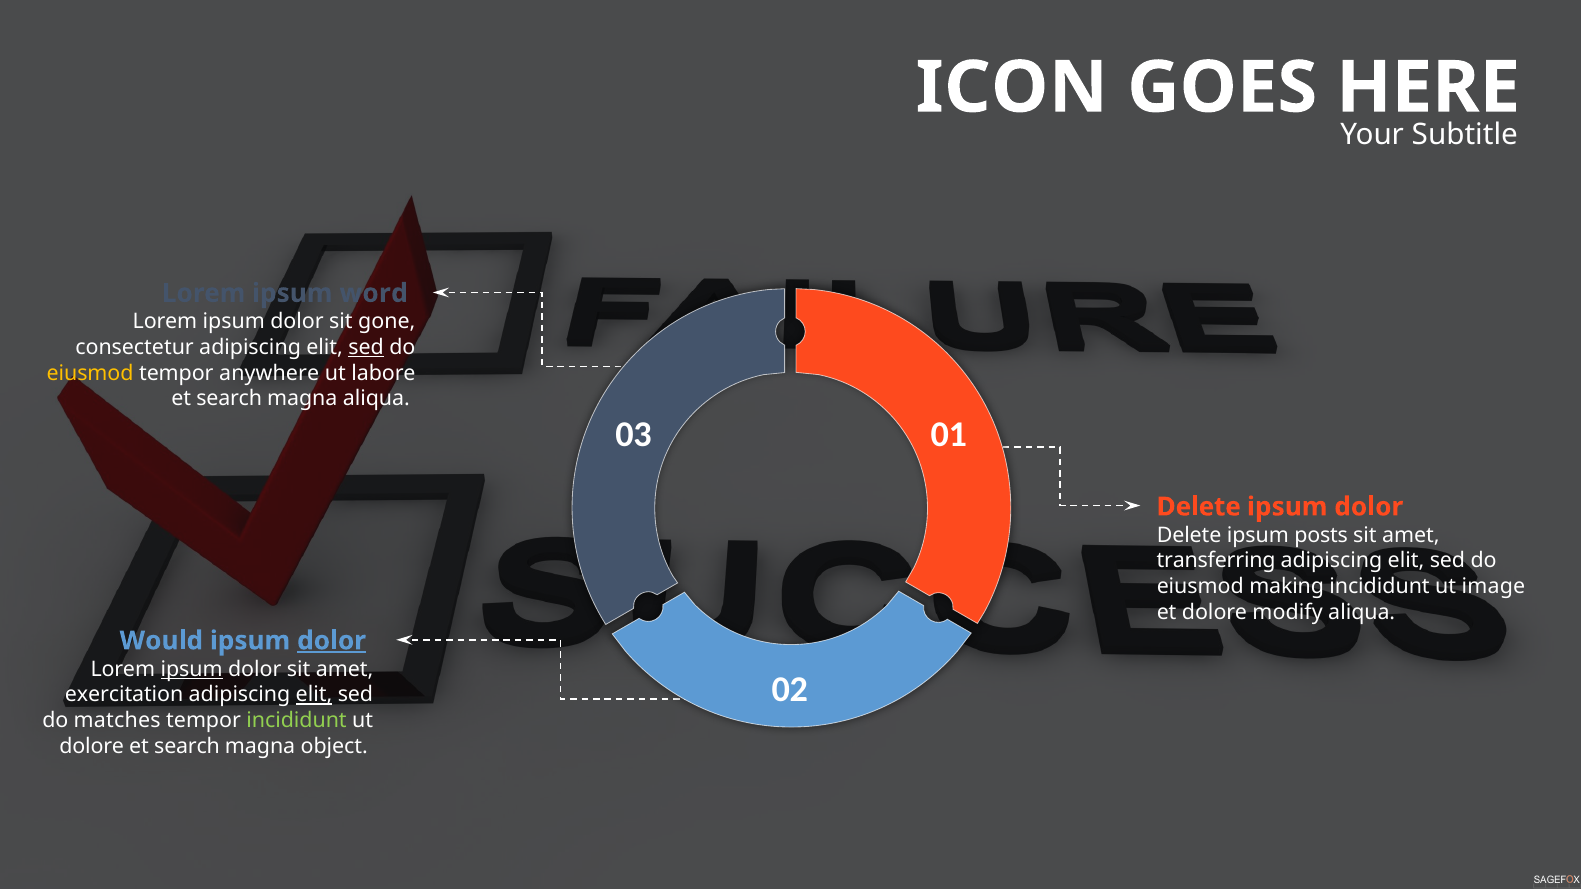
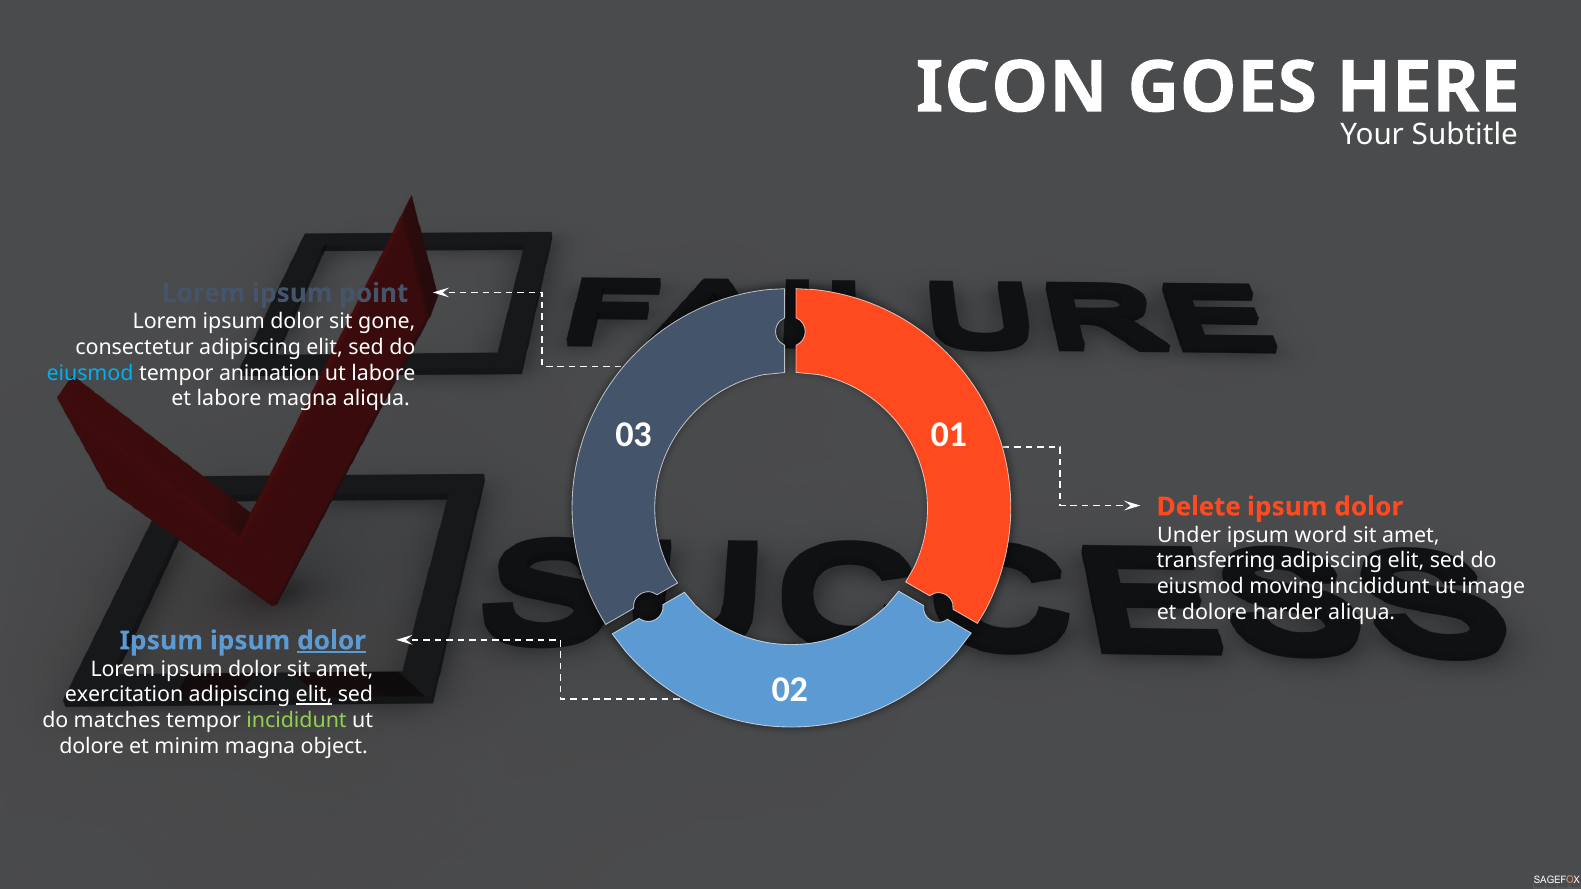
word: word -> point
sed at (366, 347) underline: present -> none
eiusmod at (90, 373) colour: yellow -> light blue
anywhere: anywhere -> animation
search at (229, 399): search -> labore
Delete at (1189, 535): Delete -> Under
posts: posts -> word
making: making -> moving
modify: modify -> harder
Would at (161, 641): Would -> Ipsum
ipsum at (192, 669) underline: present -> none
search at (187, 746): search -> minim
